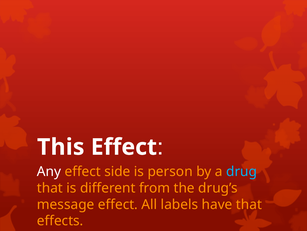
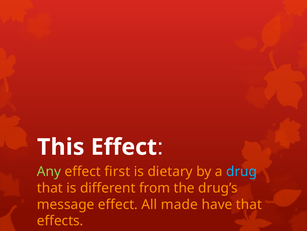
Any colour: white -> light green
side: side -> first
person: person -> dietary
labels: labels -> made
